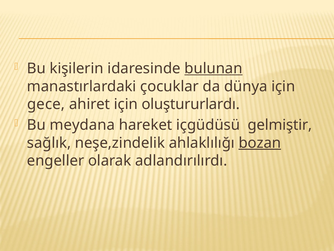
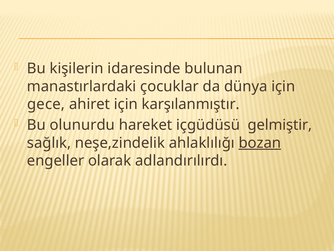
bulunan underline: present -> none
oluştururlardı: oluştururlardı -> karşılanmıştır
meydana: meydana -> olunurdu
